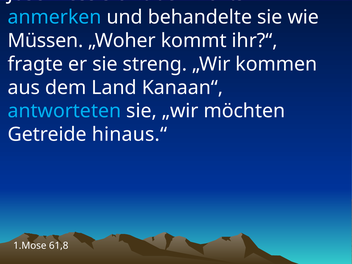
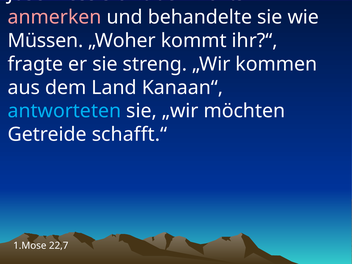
anmerken colour: light blue -> pink
hinaus.“: hinaus.“ -> schafft.“
61,8: 61,8 -> 22,7
